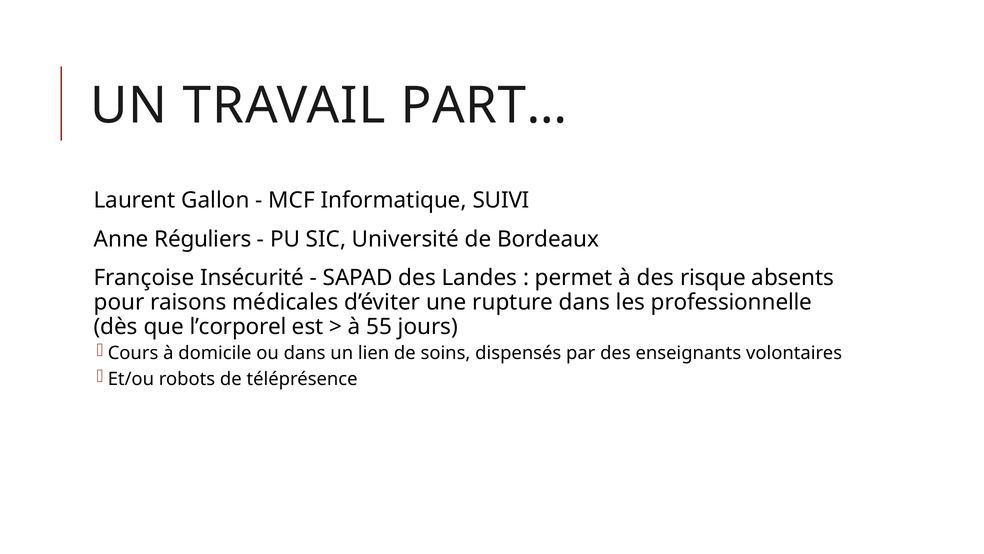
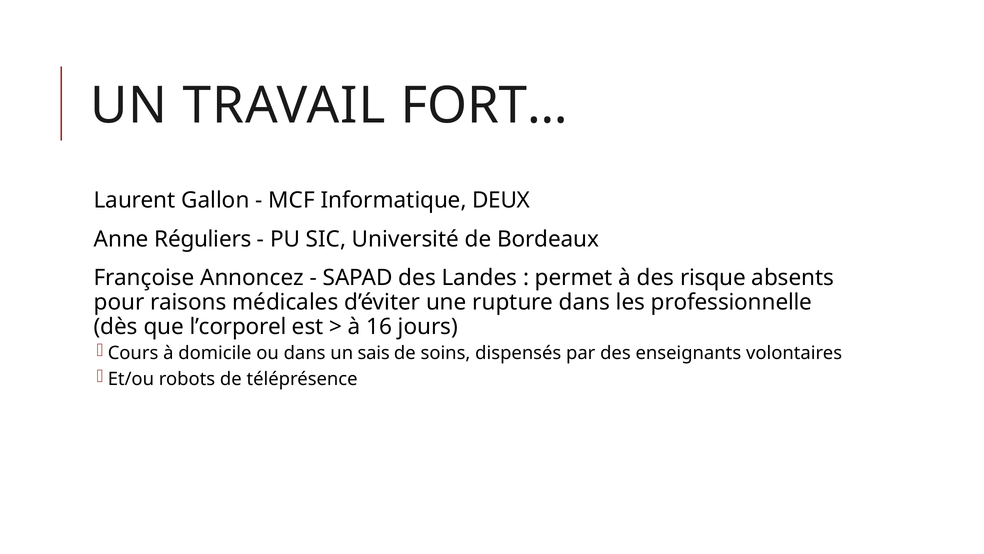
PART…: PART… -> FORT…
SUIVI: SUIVI -> DEUX
Insécurité: Insécurité -> Annoncez
55: 55 -> 16
lien: lien -> sais
